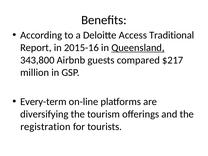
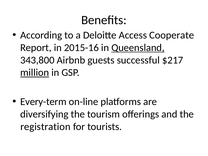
Traditional: Traditional -> Cooperate
compared: compared -> successful
million underline: none -> present
